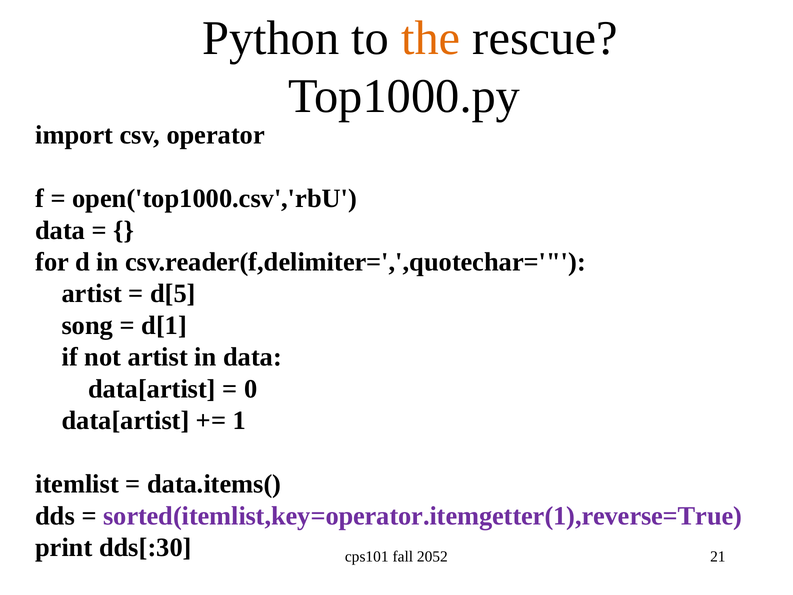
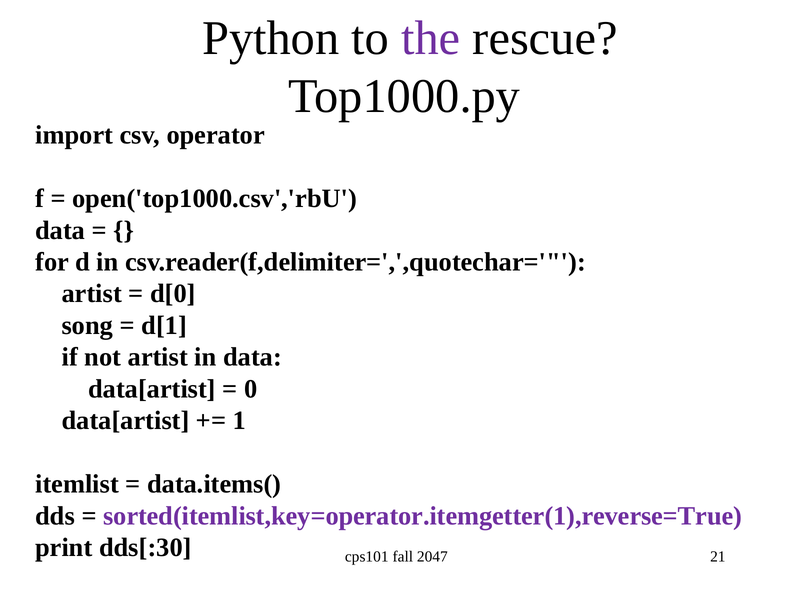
the colour: orange -> purple
d[5: d[5 -> d[0
2052: 2052 -> 2047
